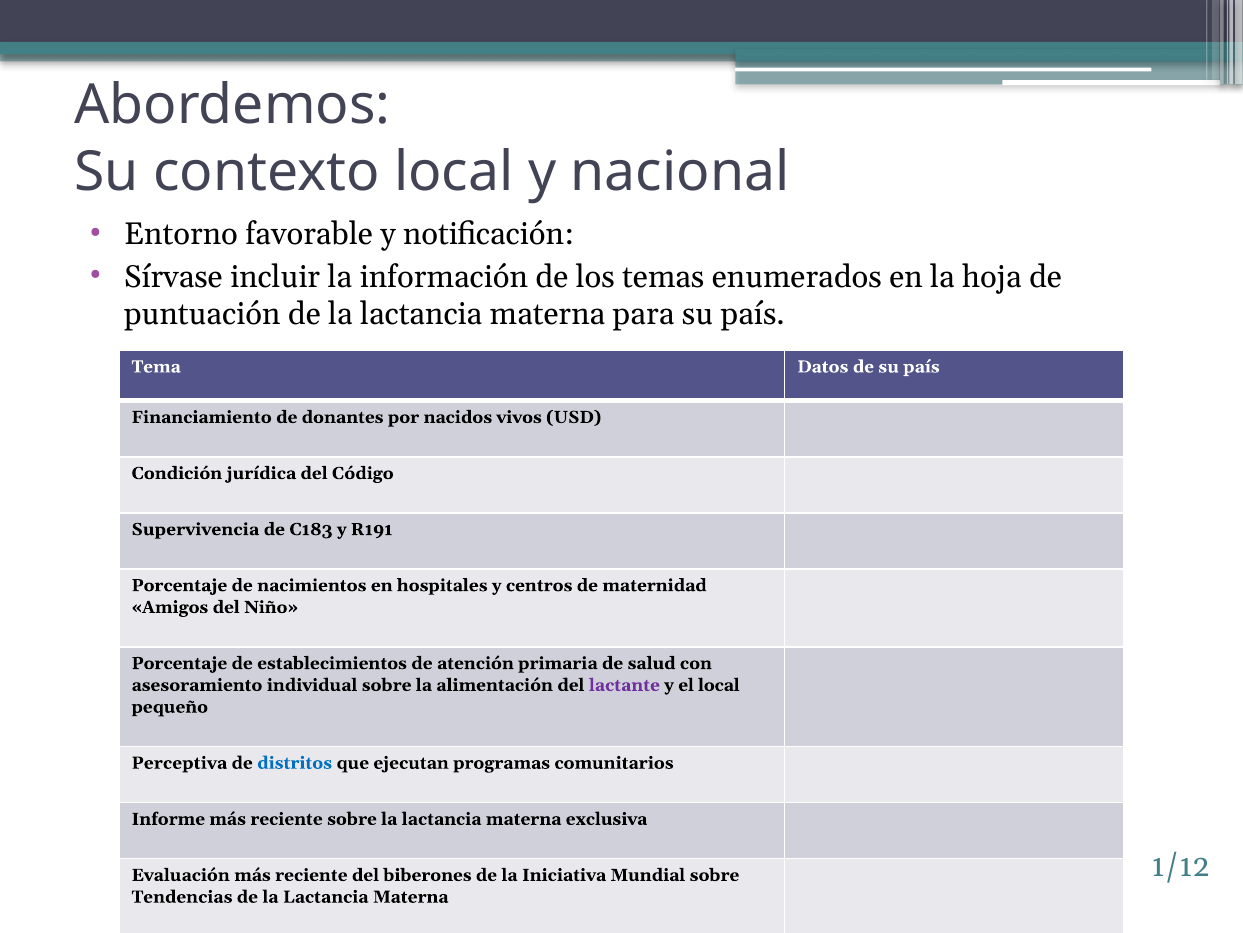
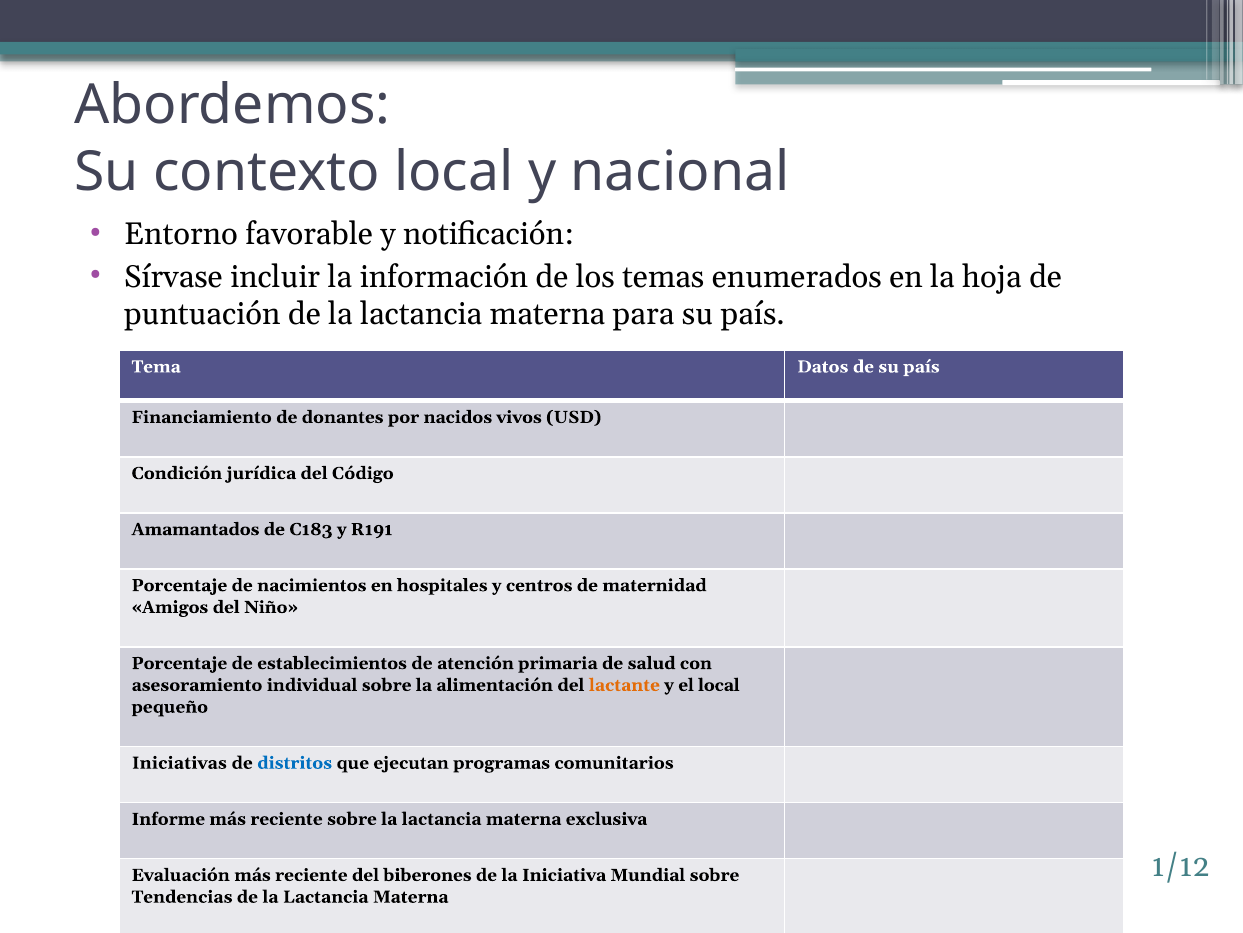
Supervivencia: Supervivencia -> Amamantados
lactante colour: purple -> orange
Perceptiva: Perceptiva -> Iniciativas
